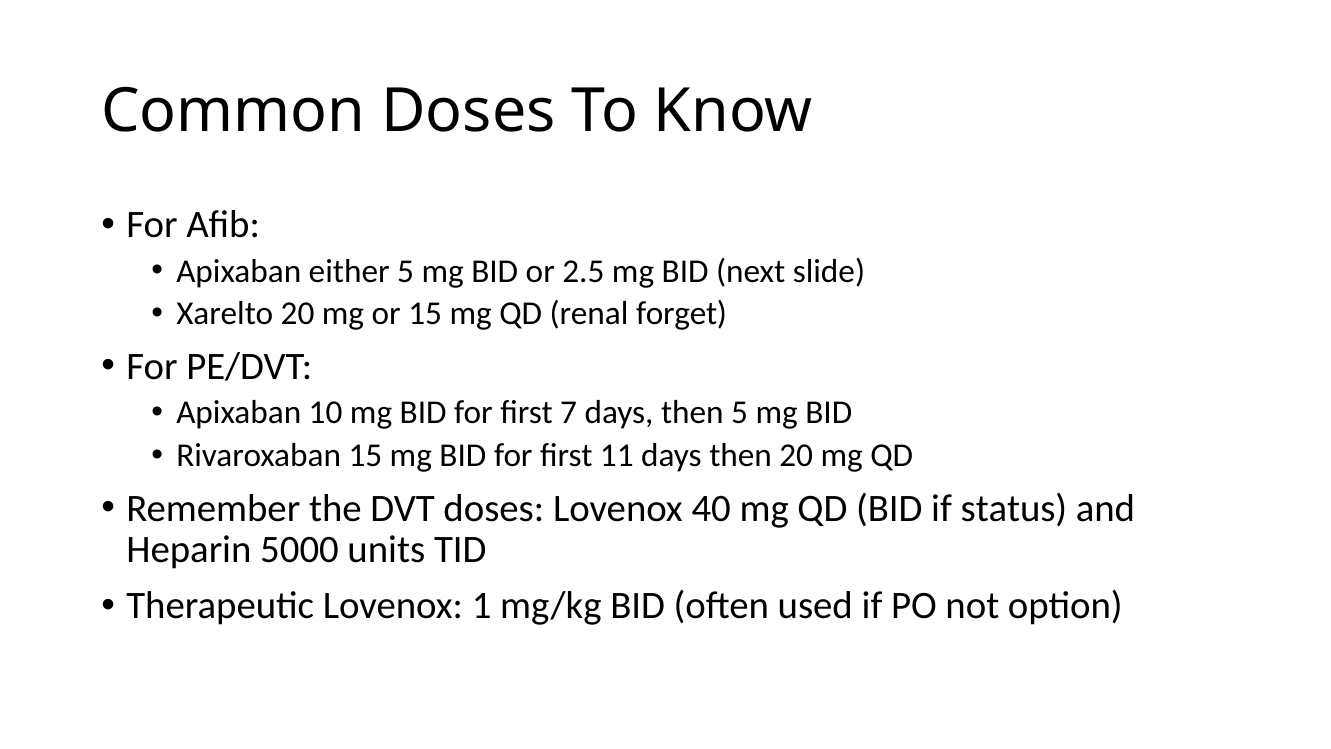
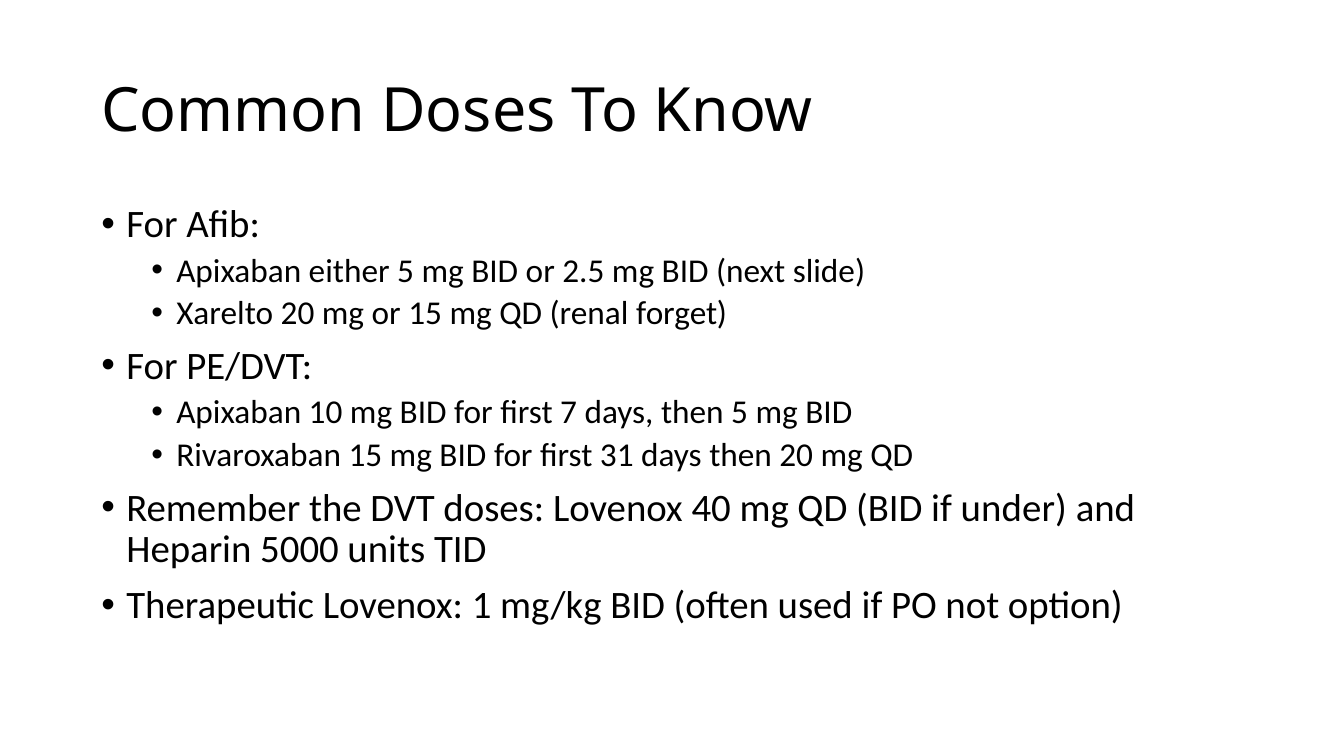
11: 11 -> 31
status: status -> under
